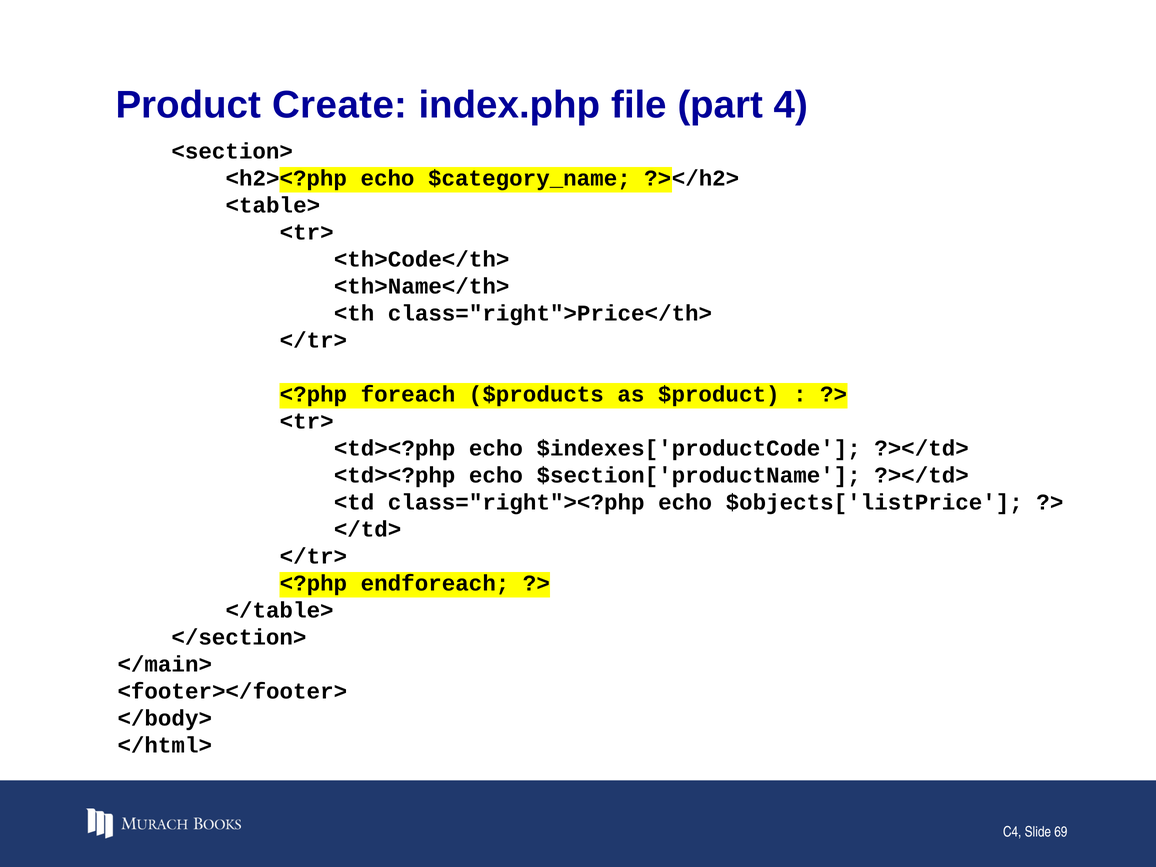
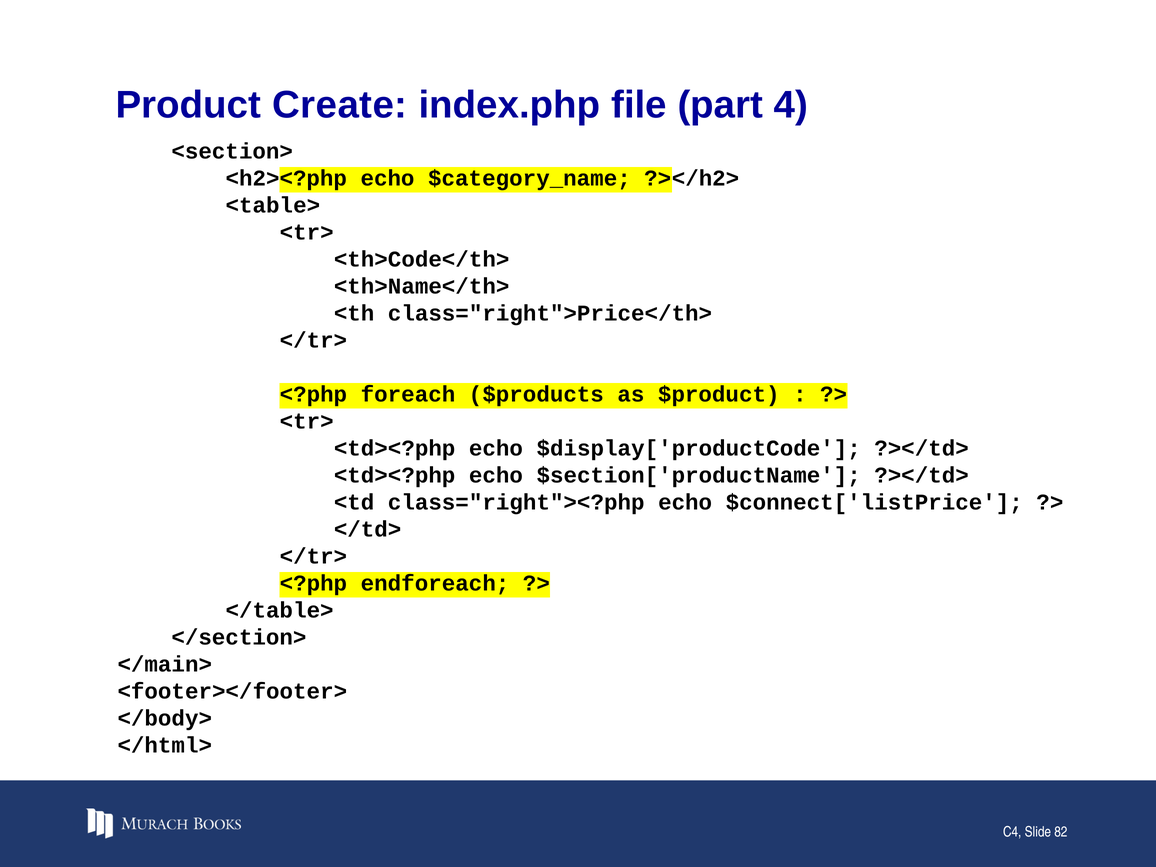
$indexes['productCode: $indexes['productCode -> $display['productCode
$objects['listPrice: $objects['listPrice -> $connect['listPrice
69: 69 -> 82
